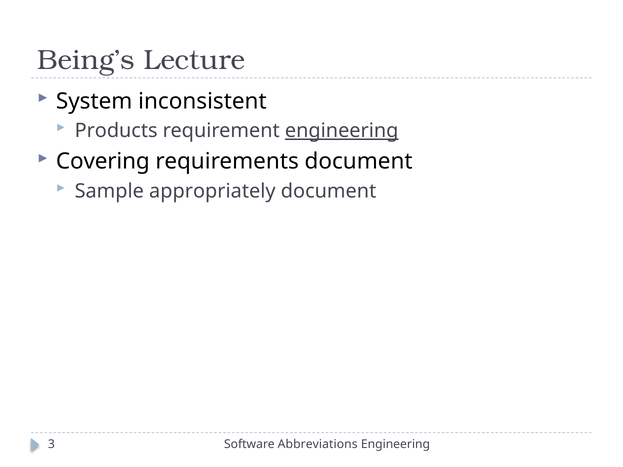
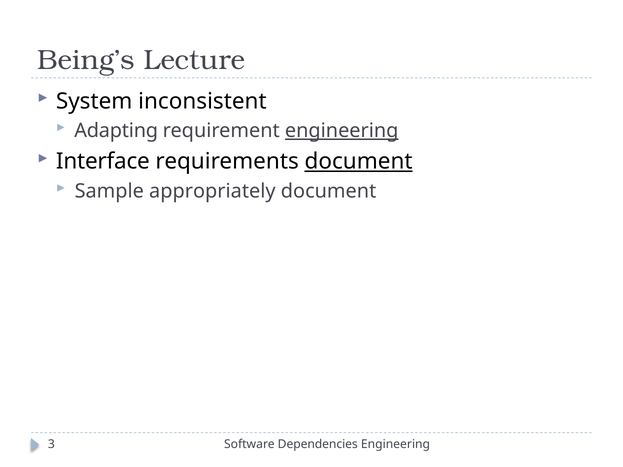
Products: Products -> Adapting
Covering: Covering -> Interface
document at (359, 162) underline: none -> present
Abbreviations: Abbreviations -> Dependencies
